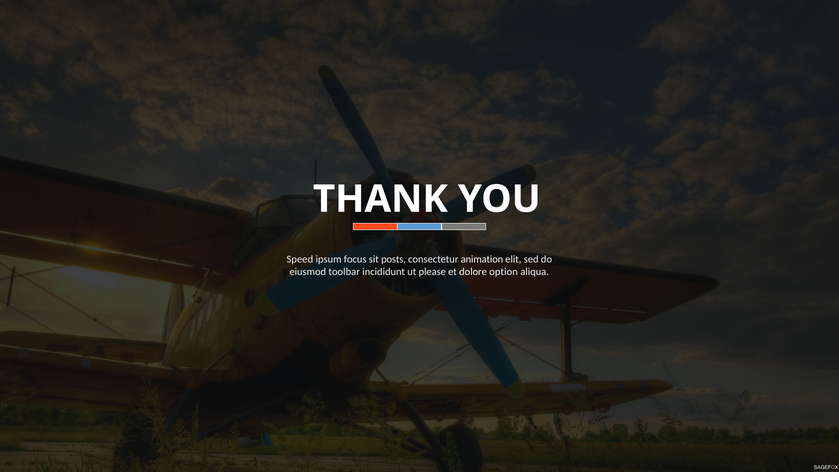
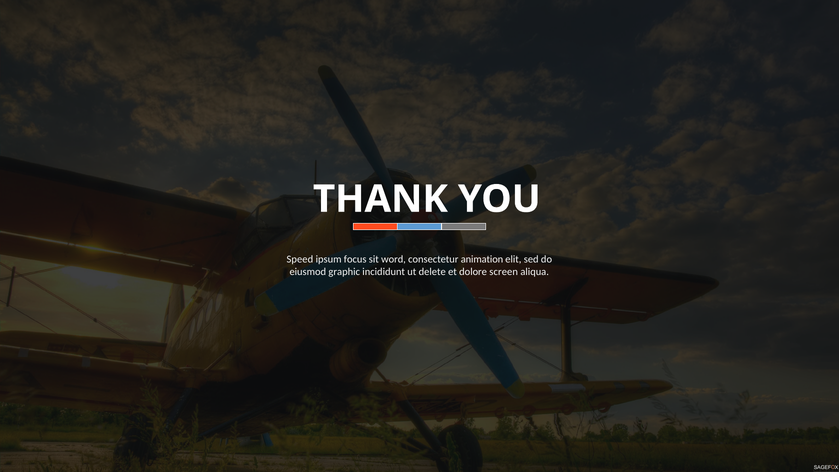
posts: posts -> word
toolbar: toolbar -> graphic
please: please -> delete
option: option -> screen
